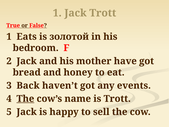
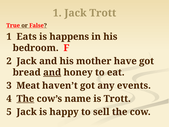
золотой: золотой -> happens
and at (52, 72) underline: none -> present
Back: Back -> Meat
